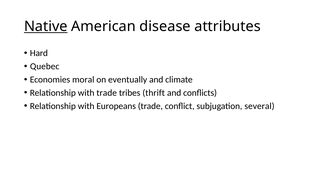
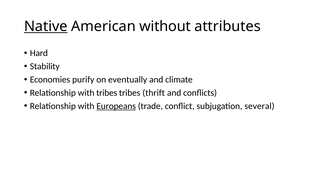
disease: disease -> without
Quebec: Quebec -> Stability
moral: moral -> purify
with trade: trade -> tribes
Europeans underline: none -> present
